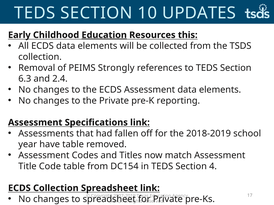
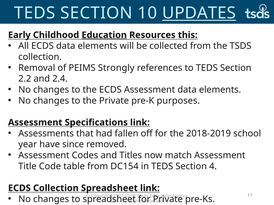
UPDATES underline: none -> present
6.3: 6.3 -> 2.2
reporting: reporting -> purposes
have table: table -> since
